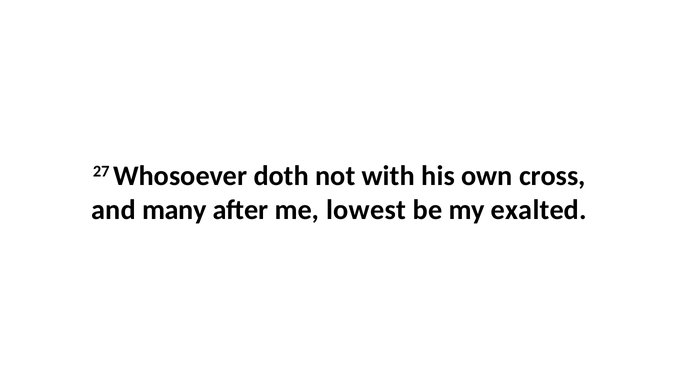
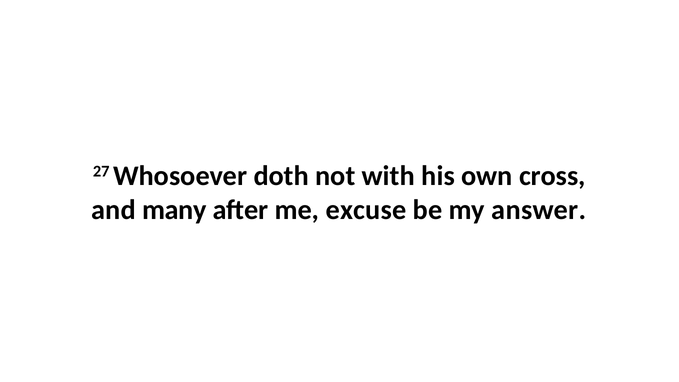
lowest: lowest -> excuse
exalted: exalted -> answer
